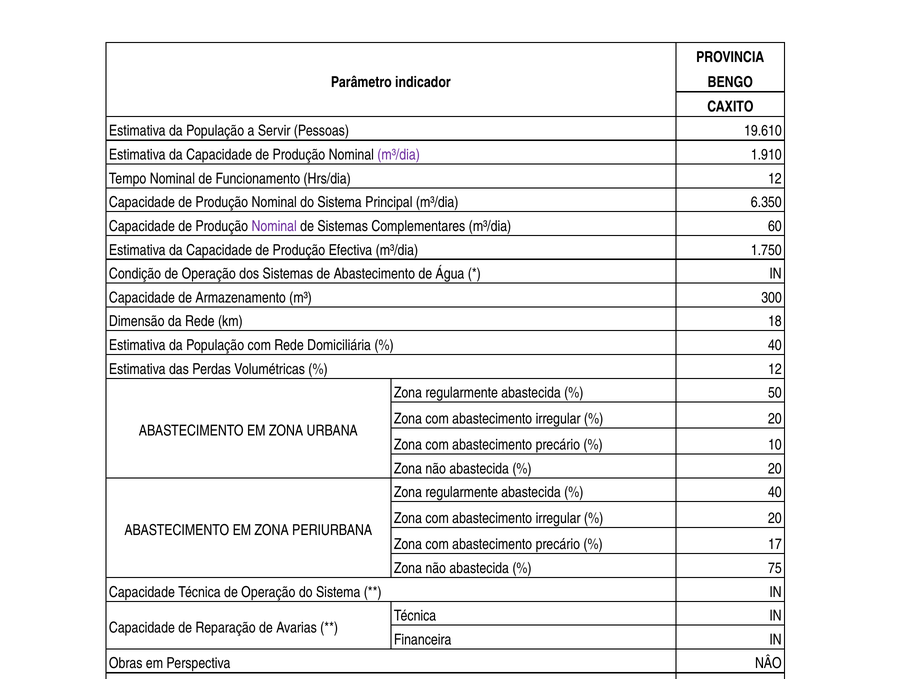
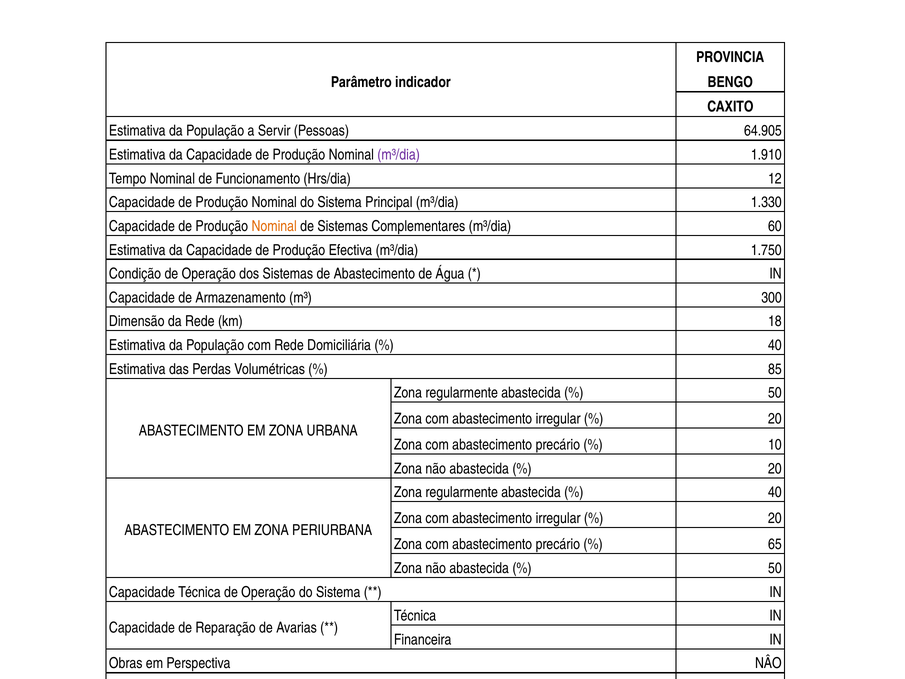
19.610: 19.610 -> 64.905
6.350: 6.350 -> 1.330
Nominal at (274, 226) colour: purple -> orange
12 at (775, 369): 12 -> 85
17: 17 -> 65
75 at (775, 568): 75 -> 50
